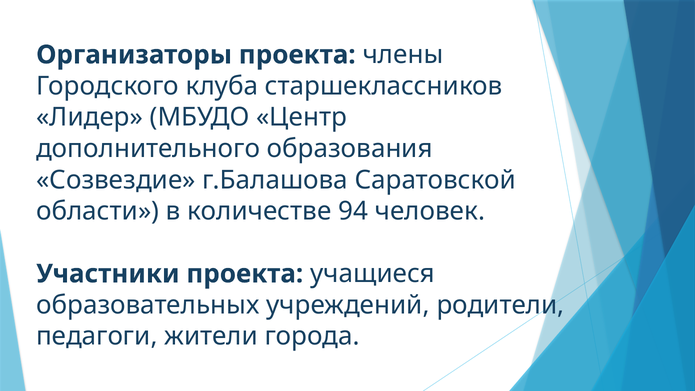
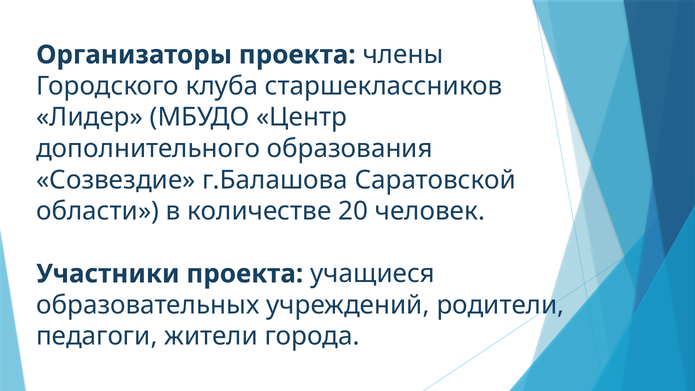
94: 94 -> 20
